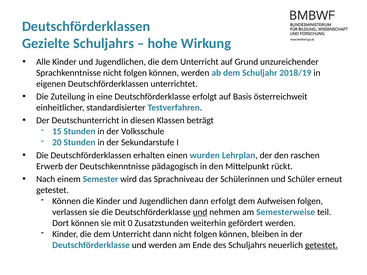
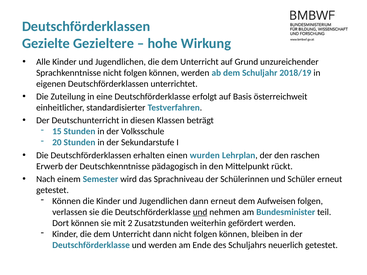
Gezielte Schuljahrs: Schuljahrs -> Gezieltere
dann erfolgt: erfolgt -> erneut
Semesterweise: Semesterweise -> Bundesminister
0: 0 -> 2
getestet at (321, 245) underline: present -> none
